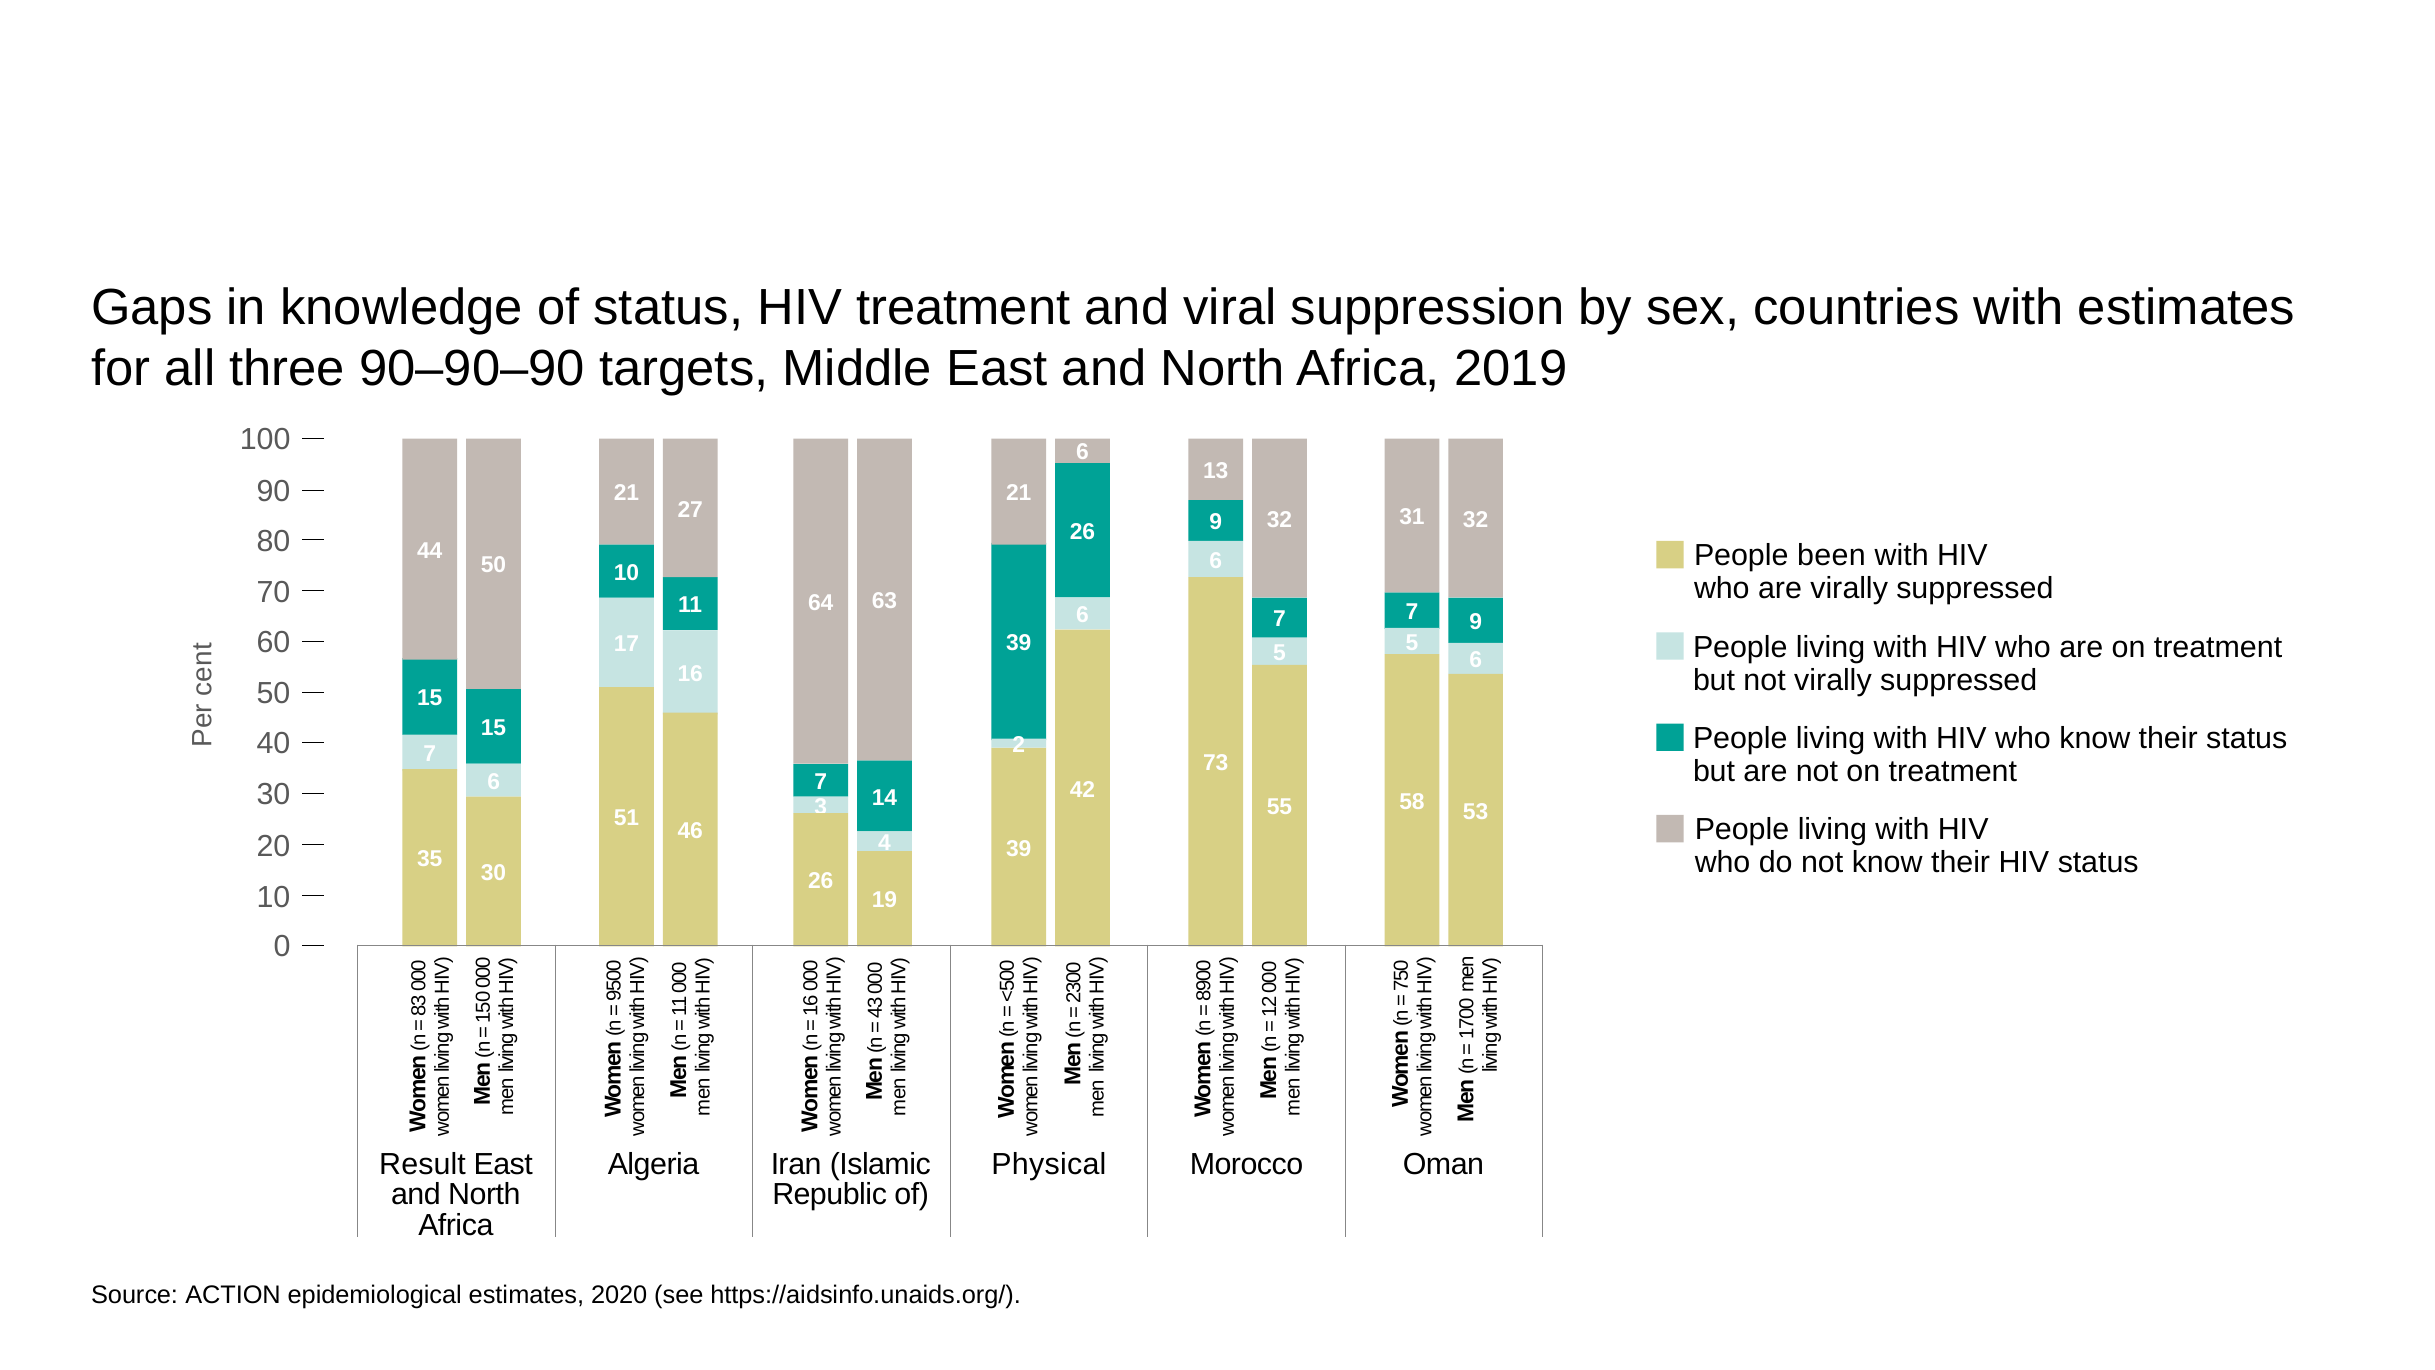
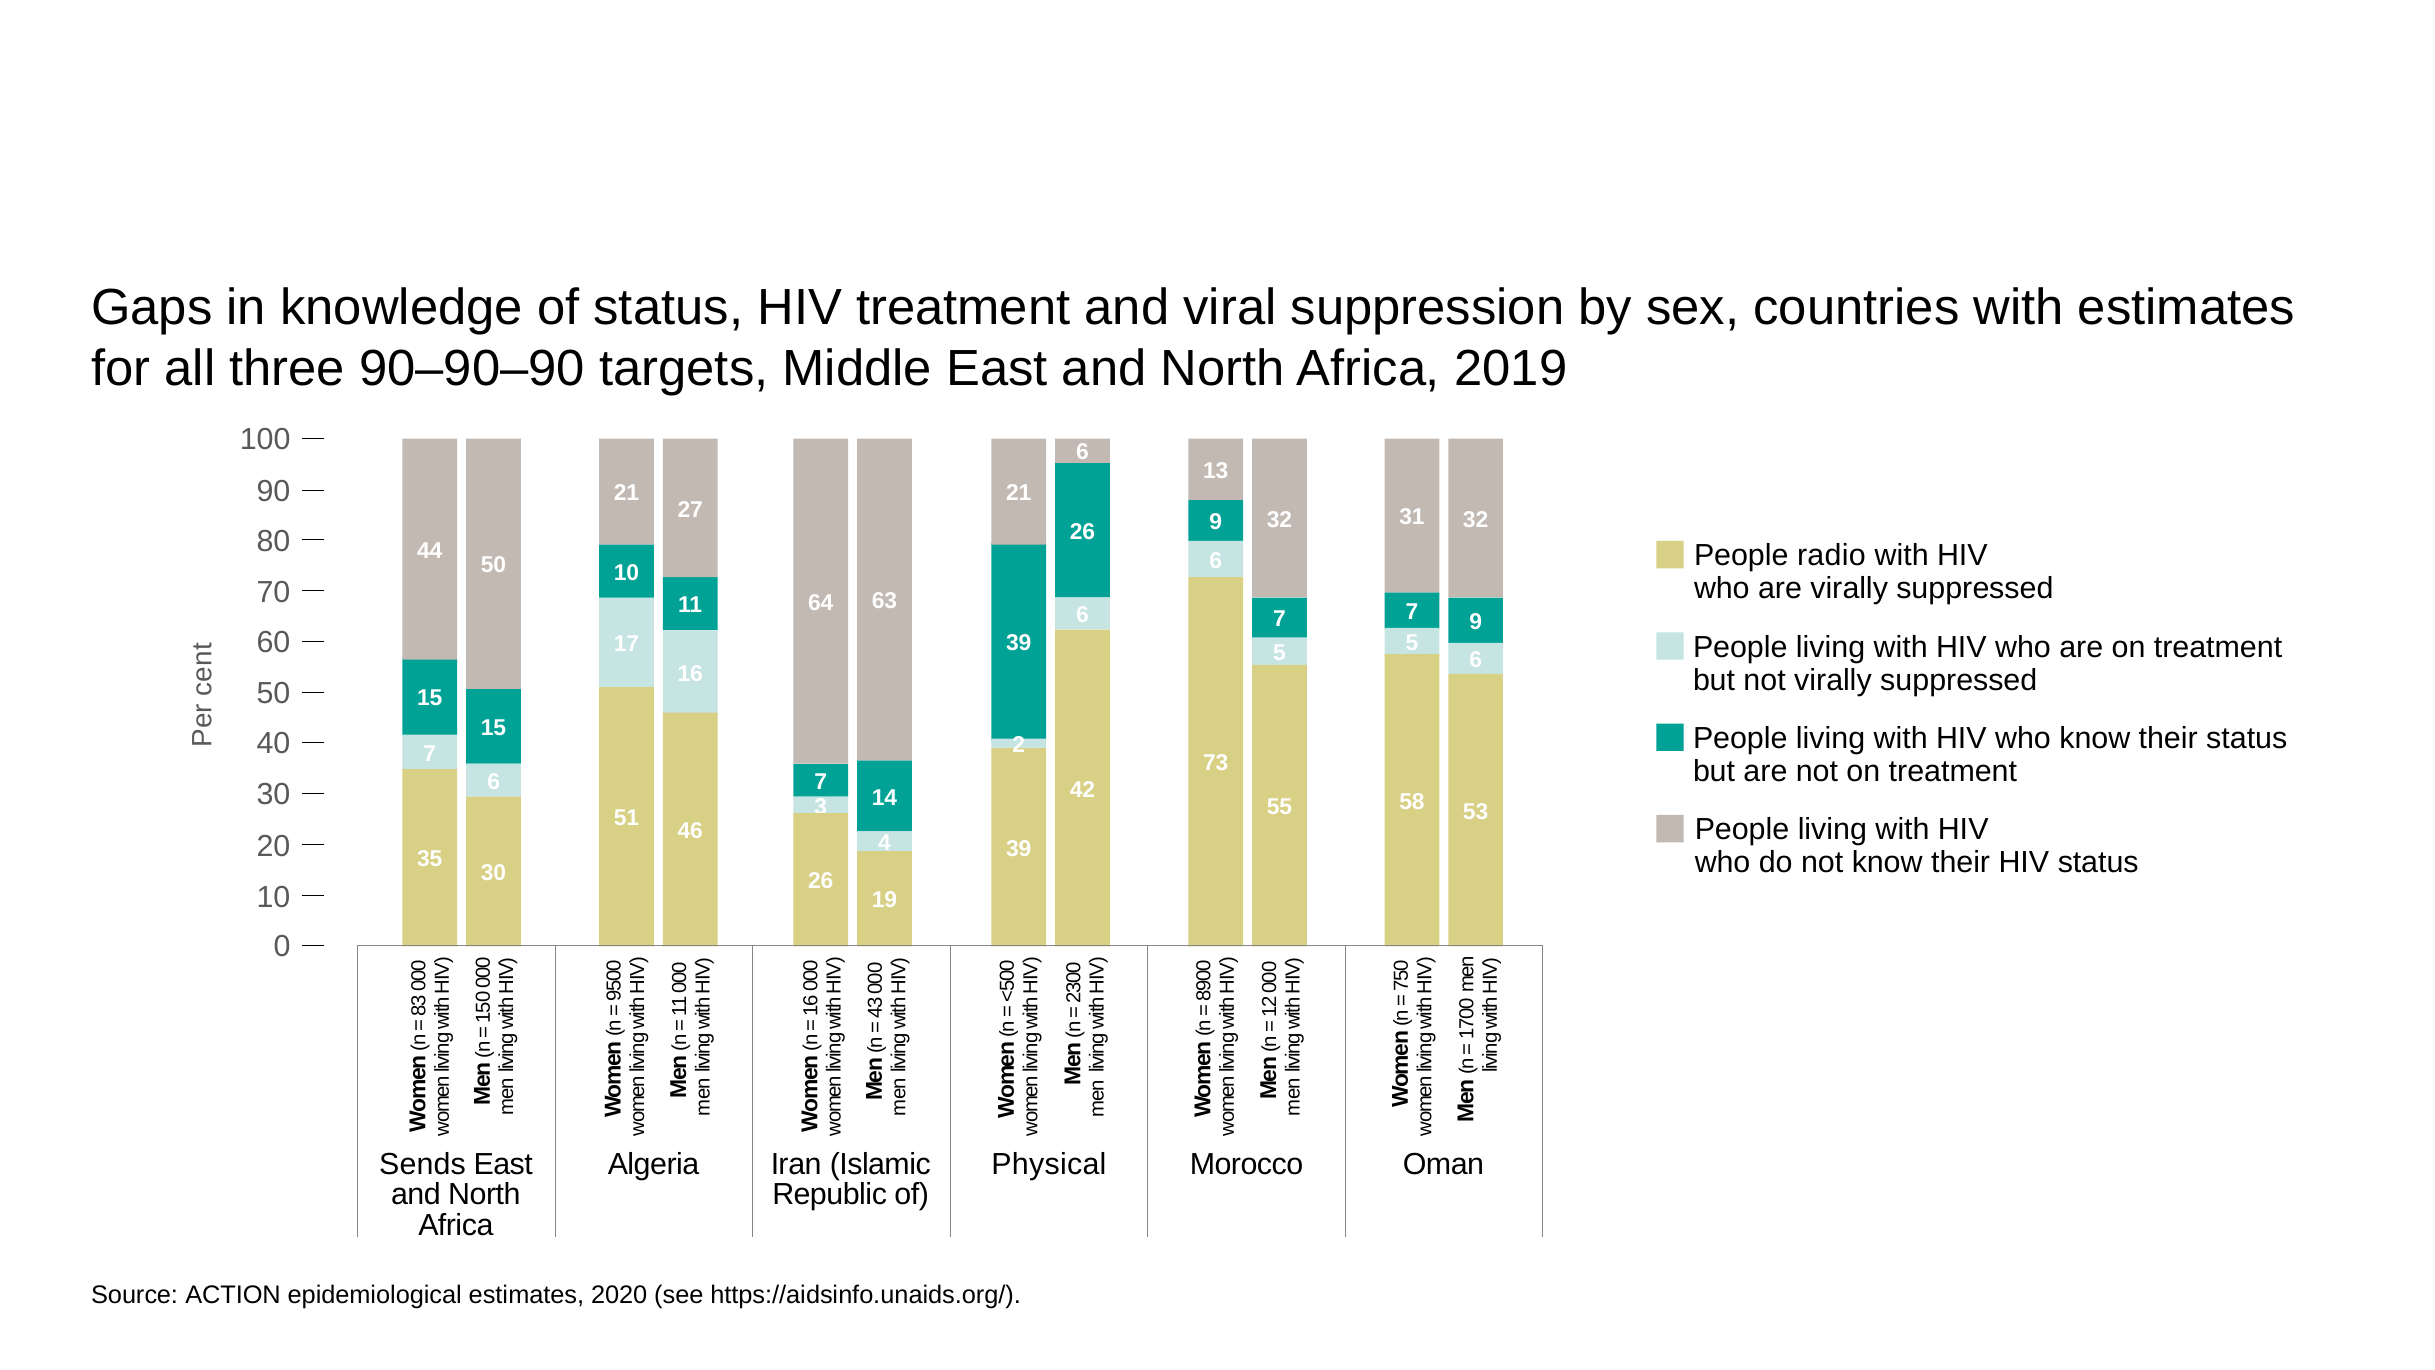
been: been -> radio
Result: Result -> Sends
